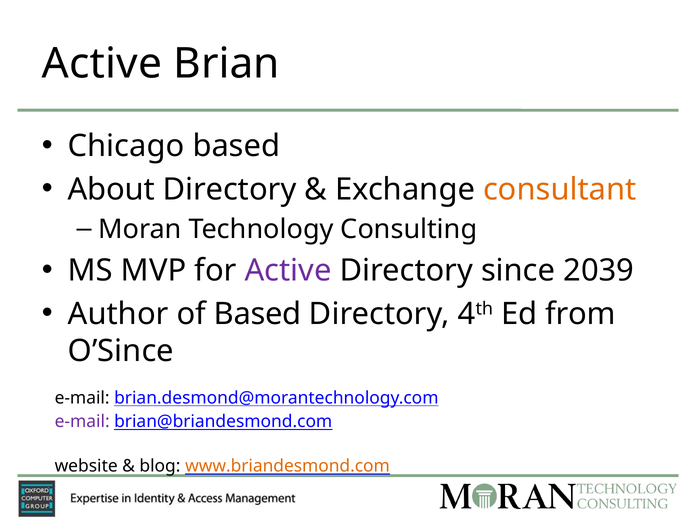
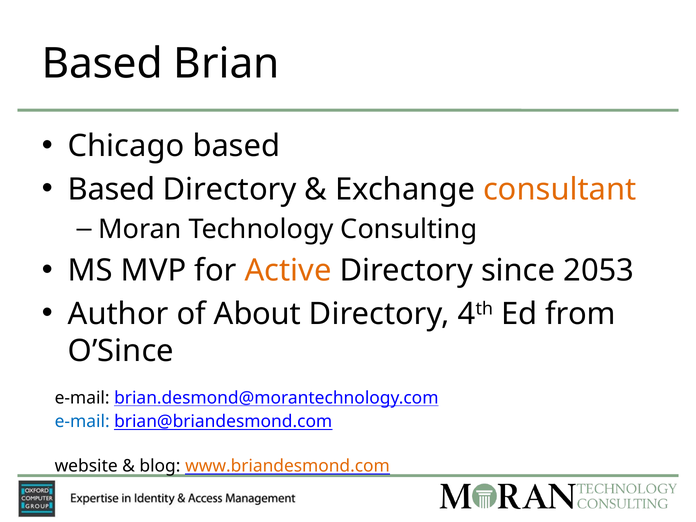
Active at (102, 64): Active -> Based
About at (111, 189): About -> Based
Active at (288, 271) colour: purple -> orange
2039: 2039 -> 2053
of Based: Based -> About
e-mail at (82, 422) colour: purple -> blue
